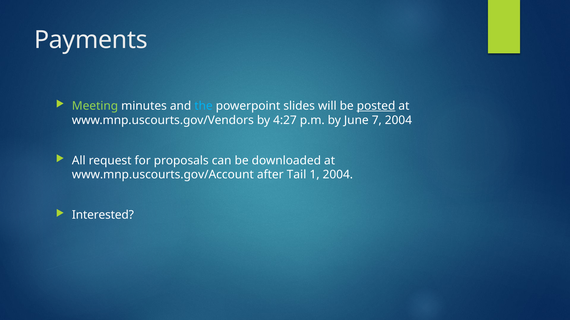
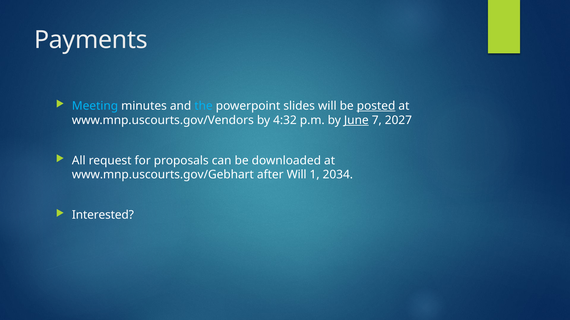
Meeting colour: light green -> light blue
4:27: 4:27 -> 4:32
June underline: none -> present
7 2004: 2004 -> 2027
www.mnp.uscourts.gov/Account: www.mnp.uscourts.gov/Account -> www.mnp.uscourts.gov/Gebhart
after Tail: Tail -> Will
1 2004: 2004 -> 2034
